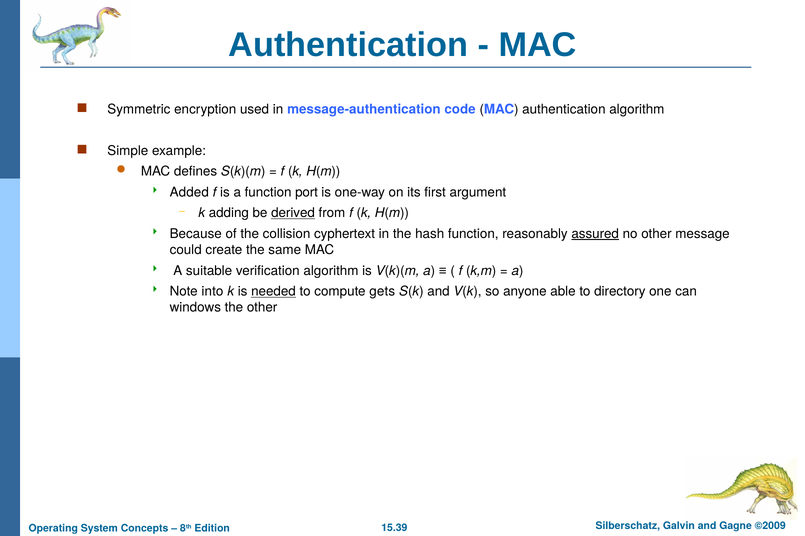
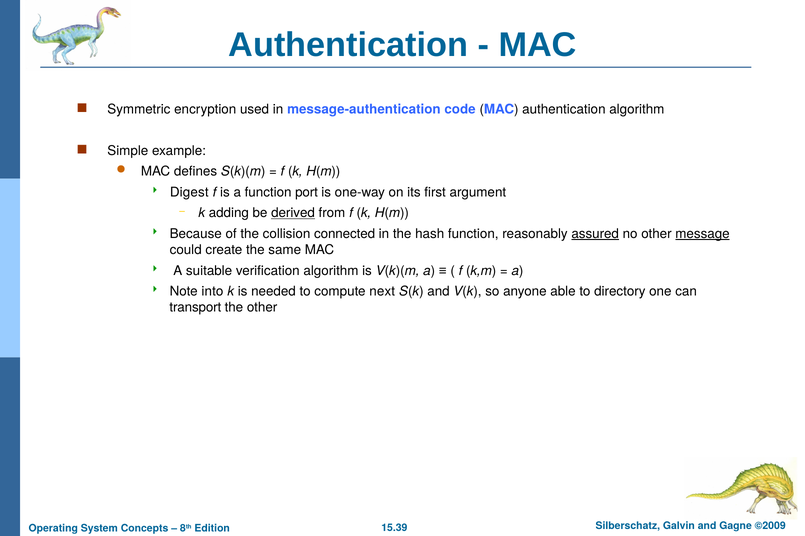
Added: Added -> Digest
cyphertext: cyphertext -> connected
message underline: none -> present
needed underline: present -> none
gets: gets -> next
windows: windows -> transport
